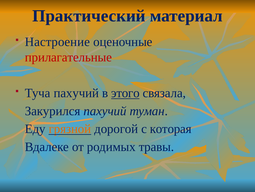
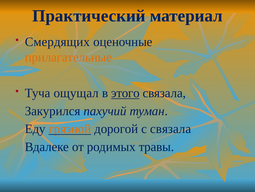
Настроение: Настроение -> Смердящих
прилагательные colour: red -> orange
Туча пахучий: пахучий -> ощущал
с которая: которая -> связала
